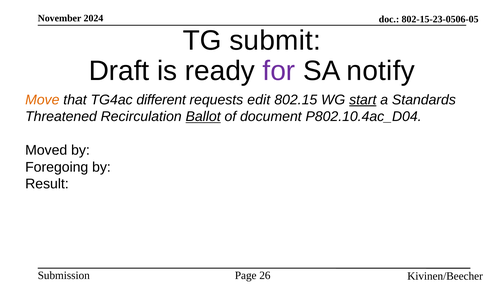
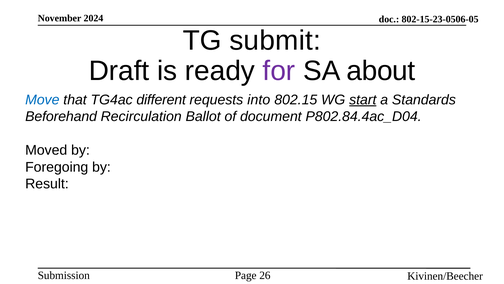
notify: notify -> about
Move colour: orange -> blue
edit: edit -> into
Threatened: Threatened -> Beforehand
Ballot underline: present -> none
P802.10.4ac_D04: P802.10.4ac_D04 -> P802.84.4ac_D04
